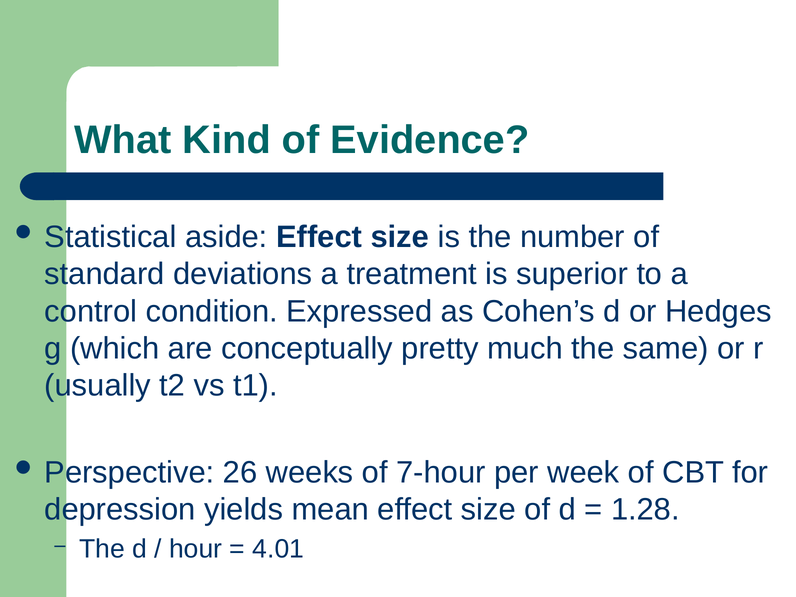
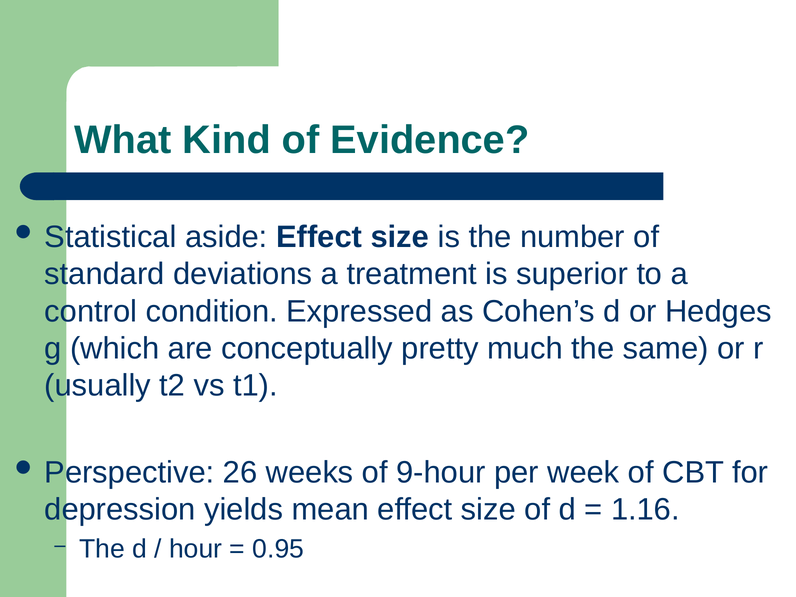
7-hour: 7-hour -> 9-hour
1.28: 1.28 -> 1.16
4.01: 4.01 -> 0.95
